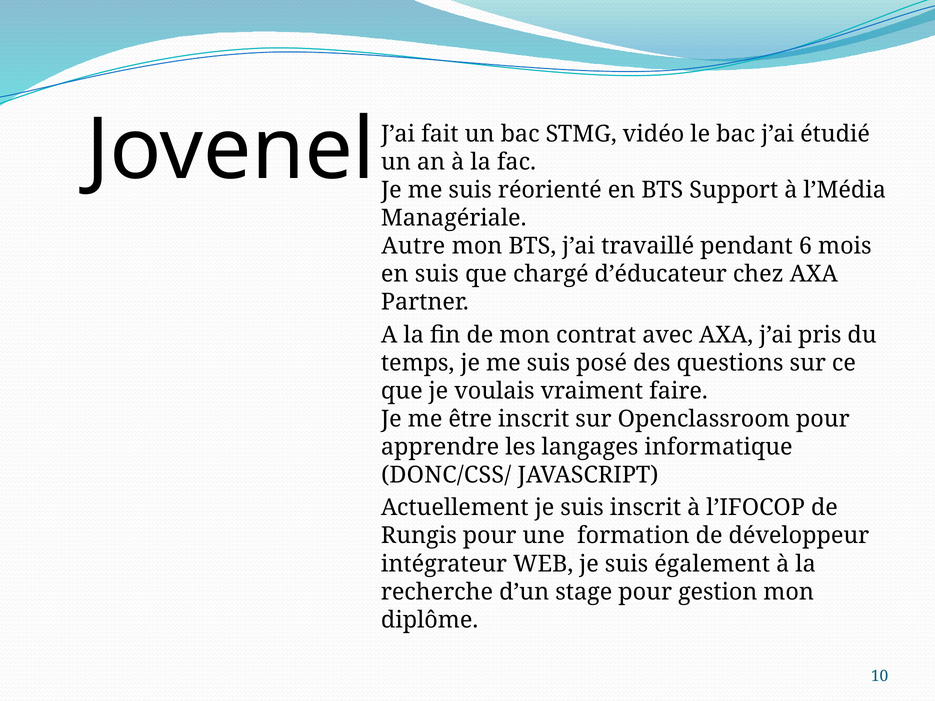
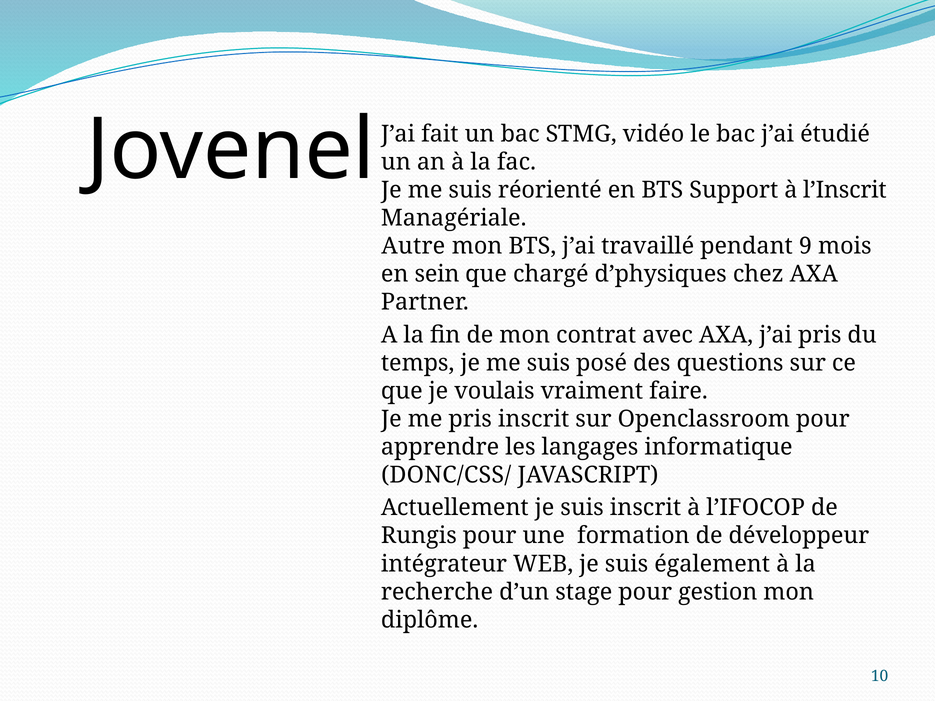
l’Média: l’Média -> l’Inscrit
6: 6 -> 9
en suis: suis -> sein
d’éducateur: d’éducateur -> d’physiques
me être: être -> pris
